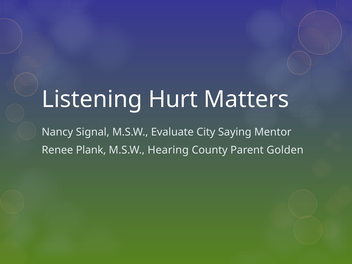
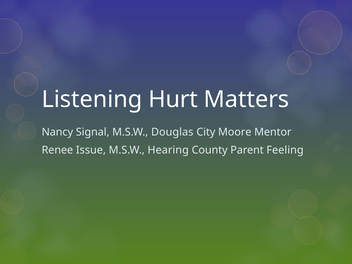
Evaluate: Evaluate -> Douglas
Saying: Saying -> Moore
Plank: Plank -> Issue
Golden: Golden -> Feeling
